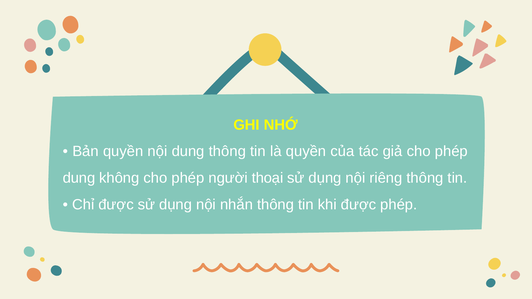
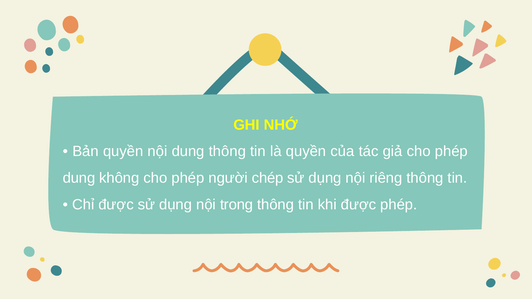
thoại: thoại -> chép
nhắn: nhắn -> trong
